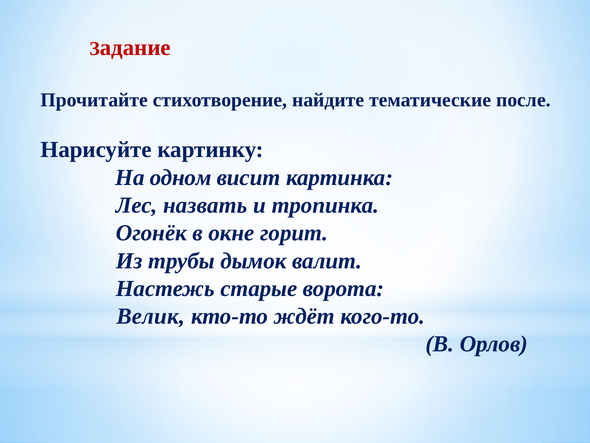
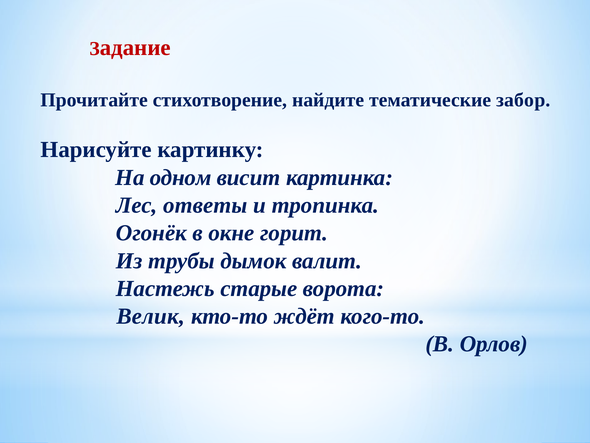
после: после -> забор
назвать: назвать -> ответы
